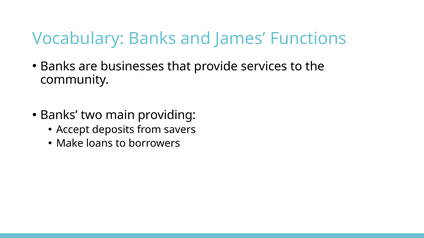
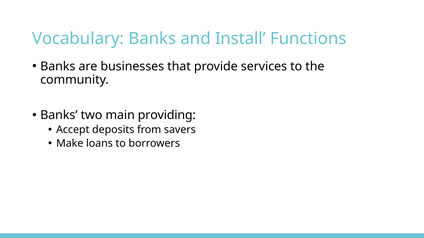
James: James -> Install
